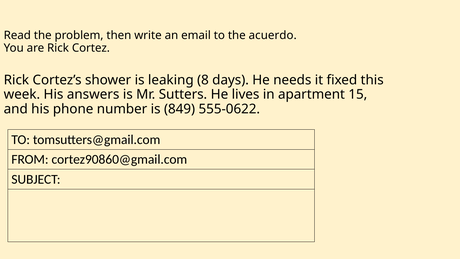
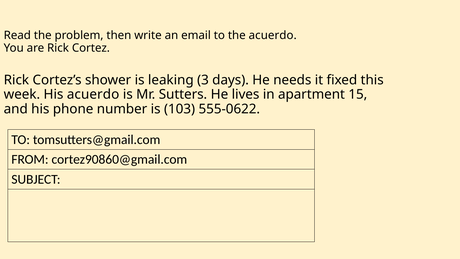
8: 8 -> 3
His answers: answers -> acuerdo
849: 849 -> 103
